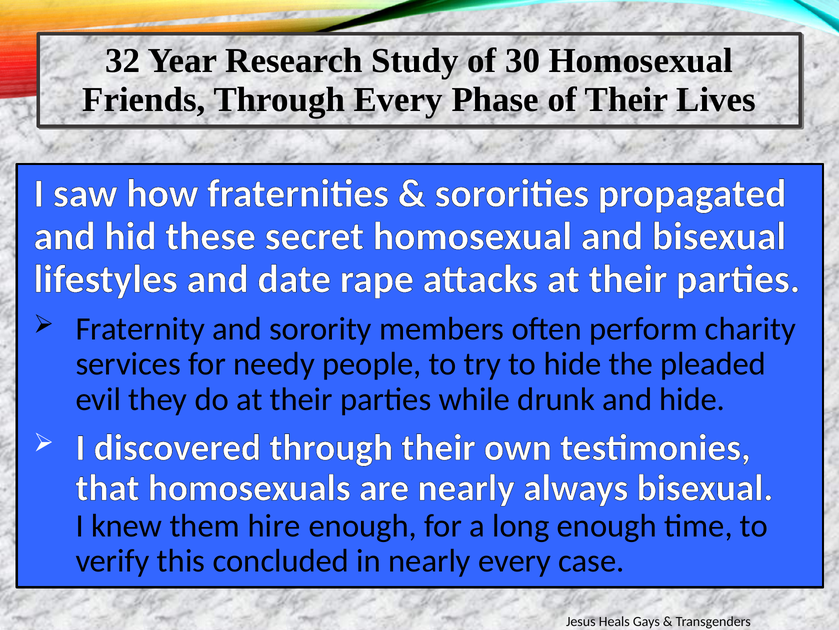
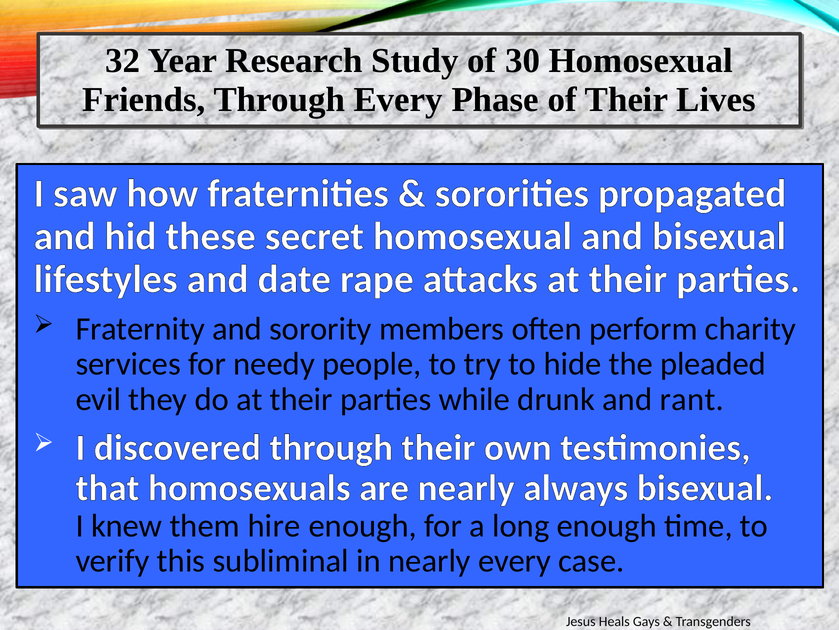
and hide: hide -> rant
concluded: concluded -> subliminal
